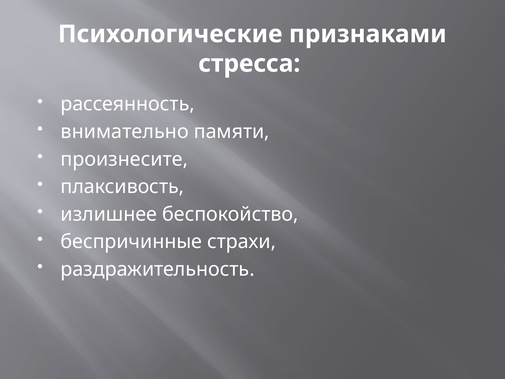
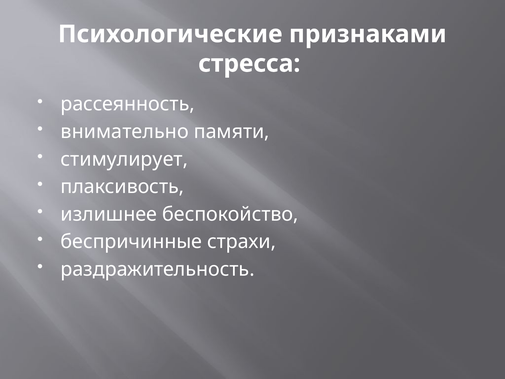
произнесите: произнесите -> стимулирует
